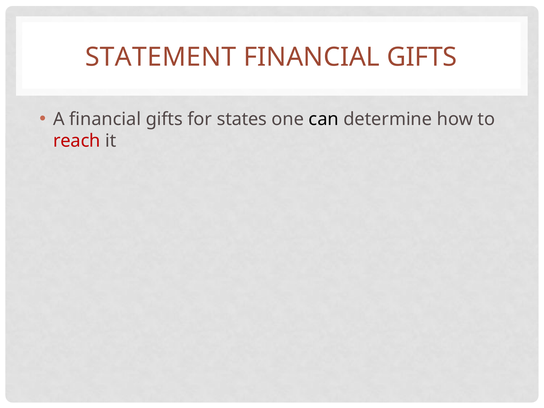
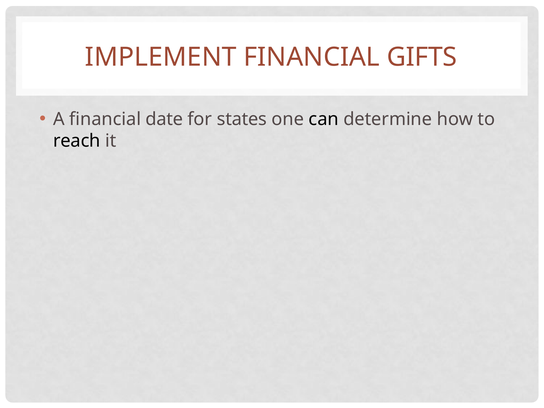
STATEMENT: STATEMENT -> IMPLEMENT
A financial gifts: gifts -> date
reach colour: red -> black
